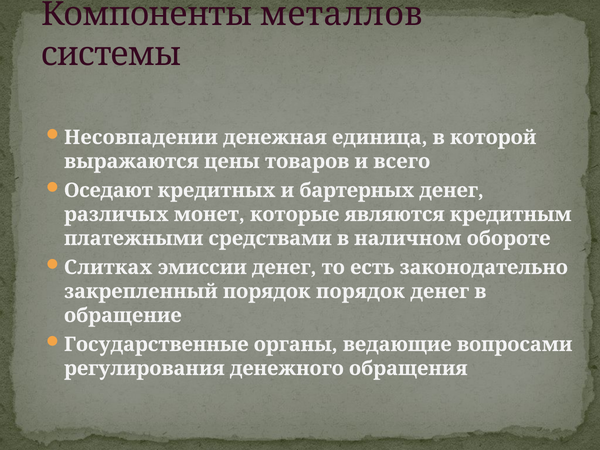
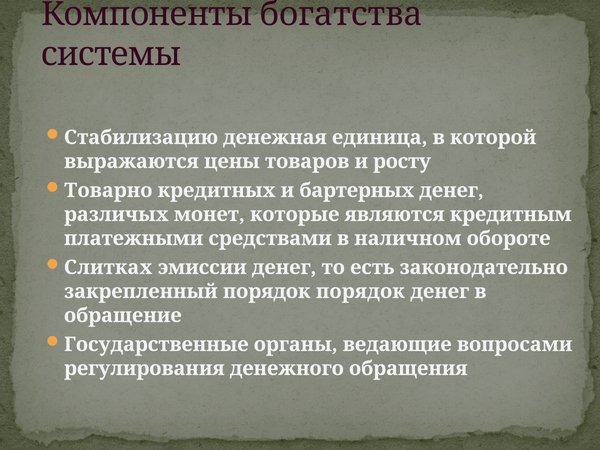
металлов: металлов -> богатства
Несовпадении: Несовпадении -> Стабилизацию
всего: всего -> росту
Оседают: Оседают -> Товарно
